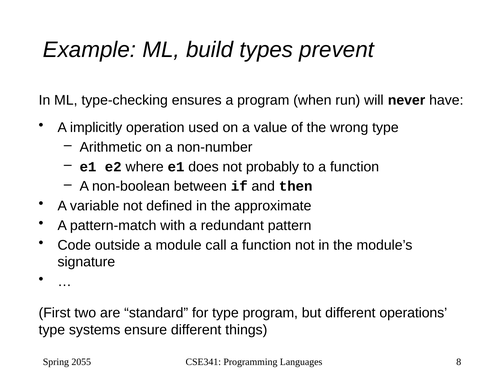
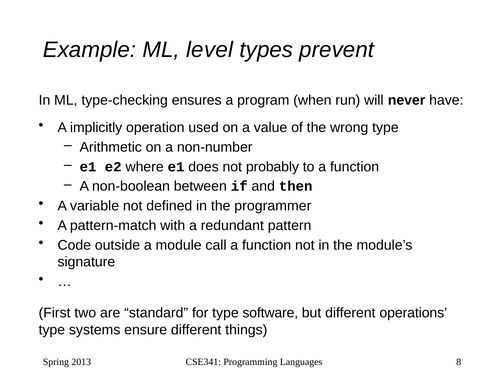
build: build -> level
approximate: approximate -> programmer
type program: program -> software
2055: 2055 -> 2013
